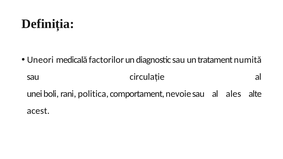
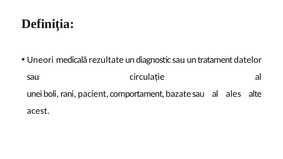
factorilor: factorilor -> rezultate
numită: numită -> datelor
politica: politica -> pacient
nevoie: nevoie -> bazate
